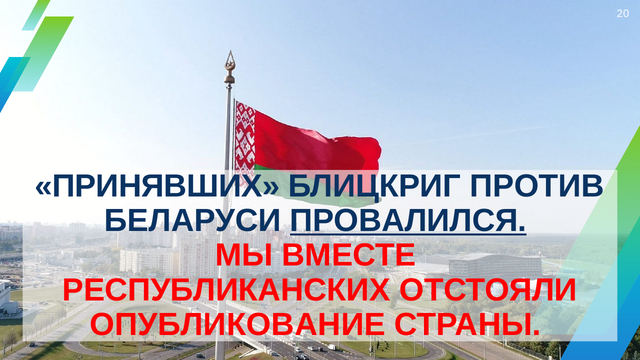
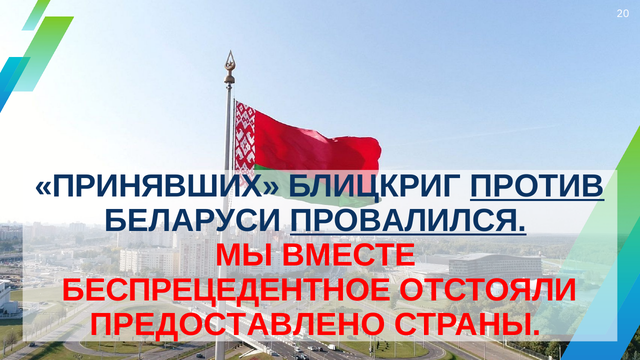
ПРОТИВ underline: none -> present
РЕСПУБЛИКАНСКИХ: РЕСПУБЛИКАНСКИХ -> БЕСПРЕЦЕДЕНТНОЕ
ОПУБЛИКОВАНИЕ: ОПУБЛИКОВАНИЕ -> ПРЕДОСТАВЛЕНО
